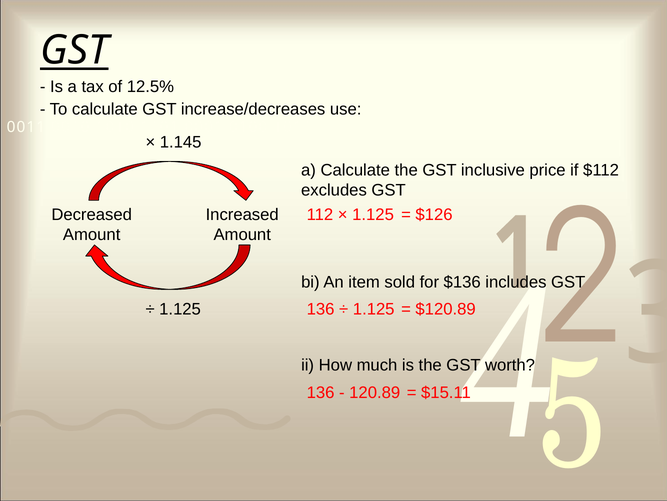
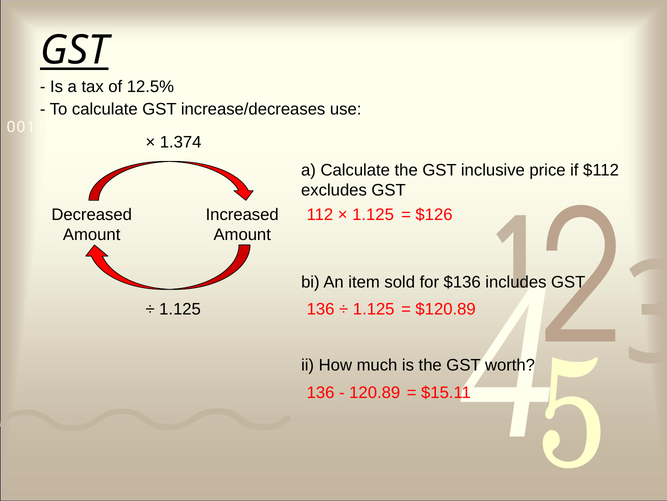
1.145: 1.145 -> 1.374
